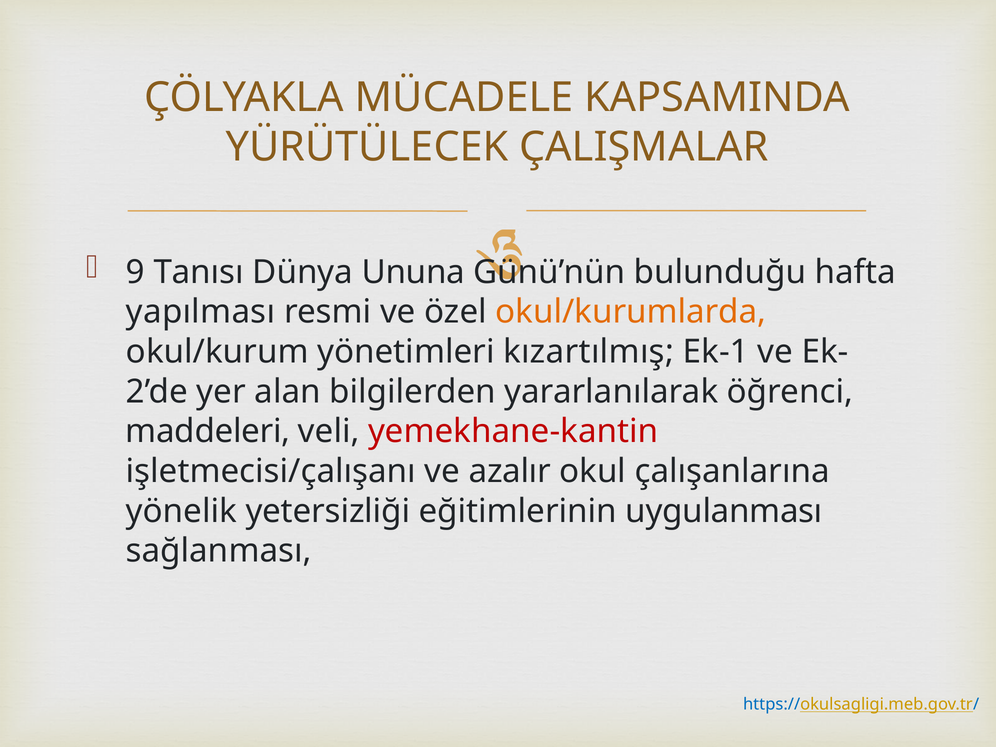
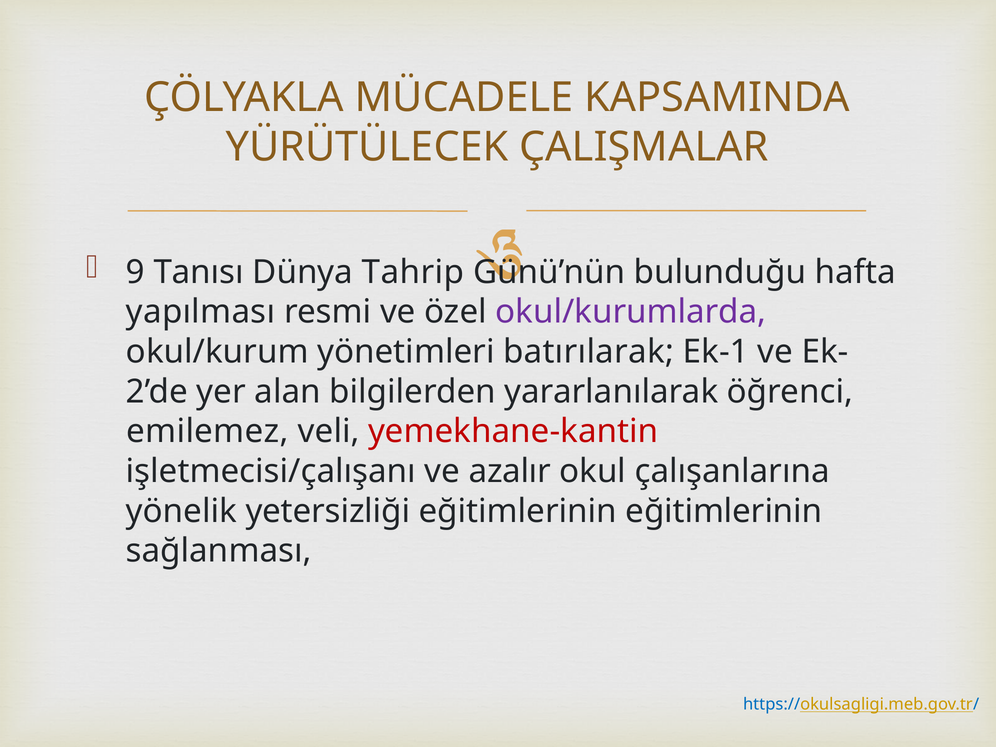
Ununa: Ununa -> Tahrip
okul/kurumlarda colour: orange -> purple
kızartılmış: kızartılmış -> batırılarak
maddeleri: maddeleri -> emilemez
eğitimlerinin uygulanması: uygulanması -> eğitimlerinin
